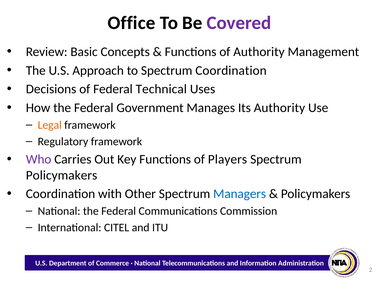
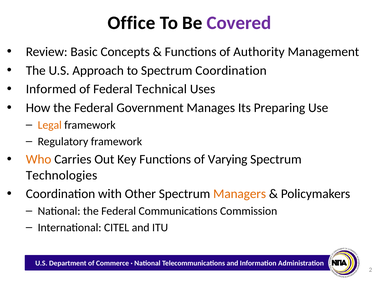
Decisions: Decisions -> Informed
Its Authority: Authority -> Preparing
Who colour: purple -> orange
Players: Players -> Varying
Policymakers at (62, 175): Policymakers -> Technologies
Managers colour: blue -> orange
